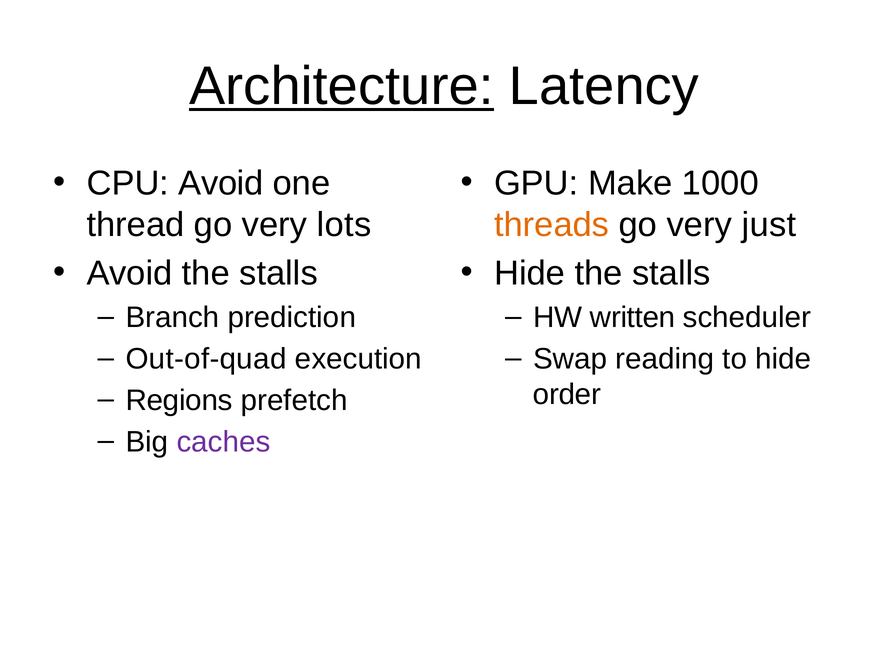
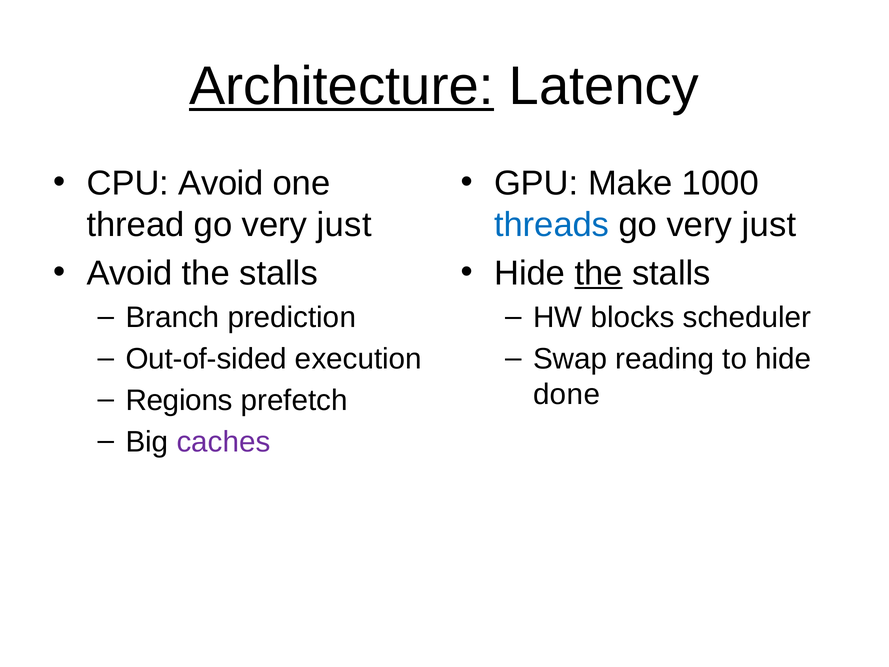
thread go very lots: lots -> just
threads colour: orange -> blue
the at (599, 273) underline: none -> present
written: written -> blocks
Out-of-quad: Out-of-quad -> Out-of-sided
order: order -> done
